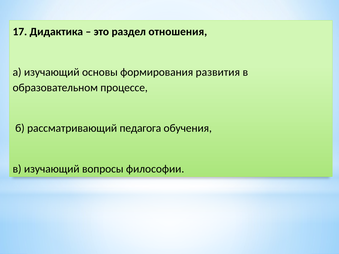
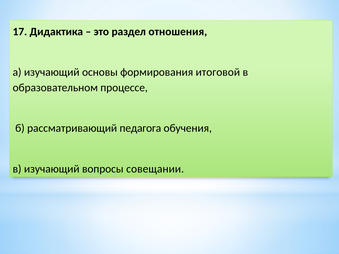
развития: развития -> итоговой
философии: философии -> совещании
